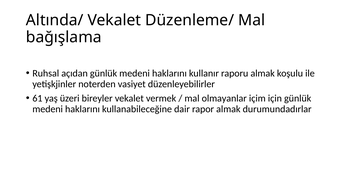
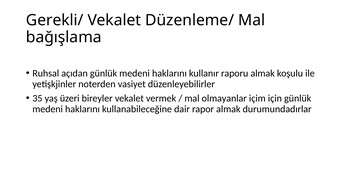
Altında/: Altında/ -> Gerekli/
61: 61 -> 35
